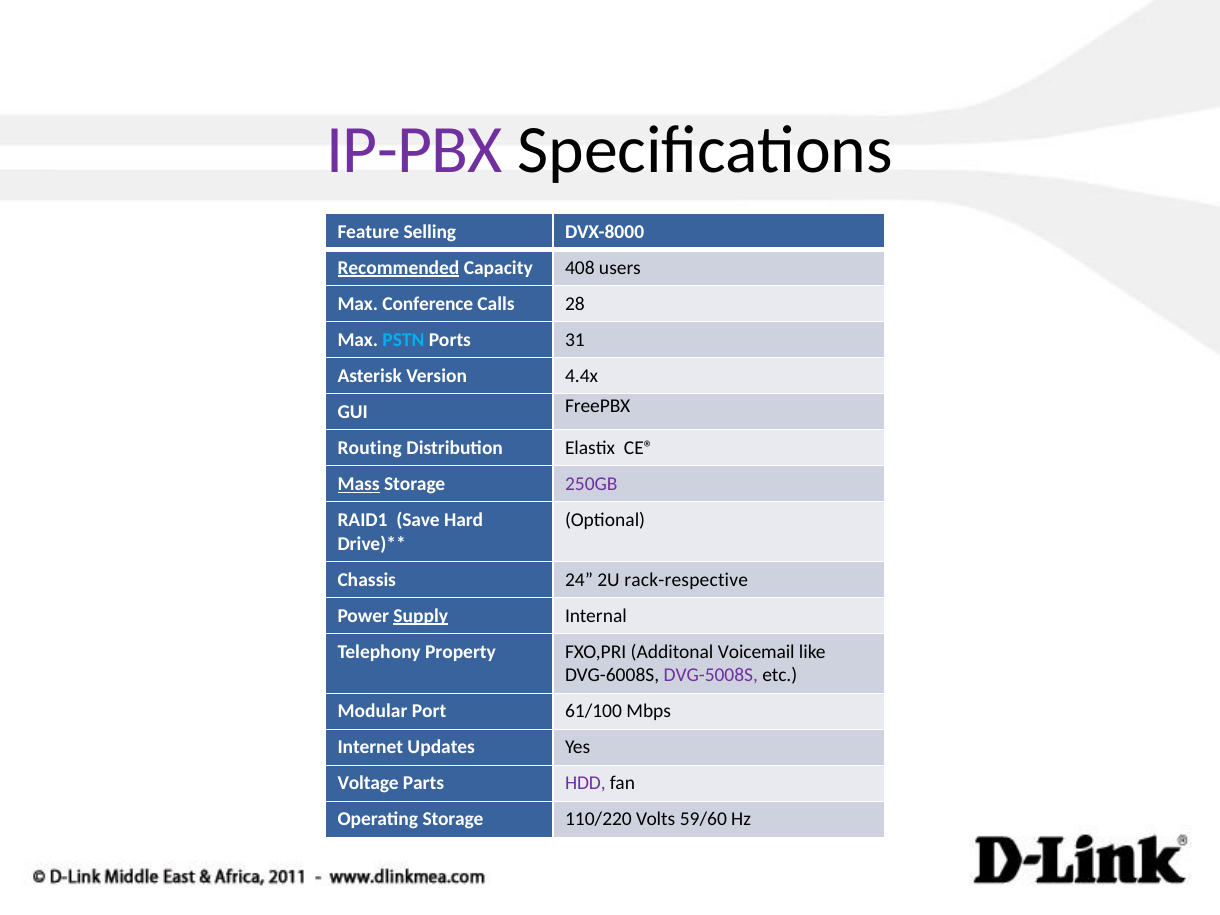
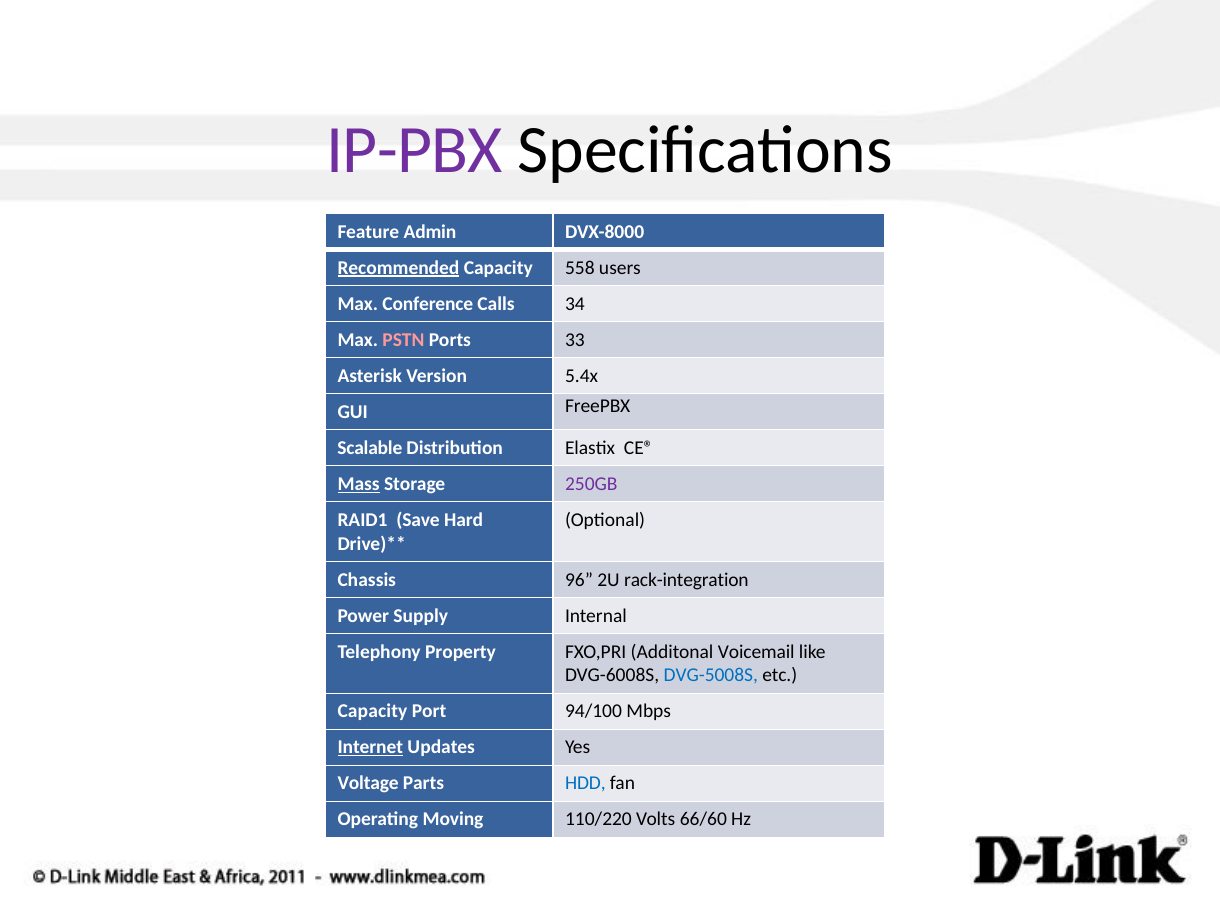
Selling: Selling -> Admin
408: 408 -> 558
28: 28 -> 34
PSTN colour: light blue -> pink
31: 31 -> 33
4.4x: 4.4x -> 5.4x
Routing: Routing -> Scalable
24: 24 -> 96
rack-respective: rack-respective -> rack-integration
Supply underline: present -> none
DVG-5008S colour: purple -> blue
Modular at (373, 711): Modular -> Capacity
61/100: 61/100 -> 94/100
Internet underline: none -> present
HDD colour: purple -> blue
Operating Storage: Storage -> Moving
59/60: 59/60 -> 66/60
